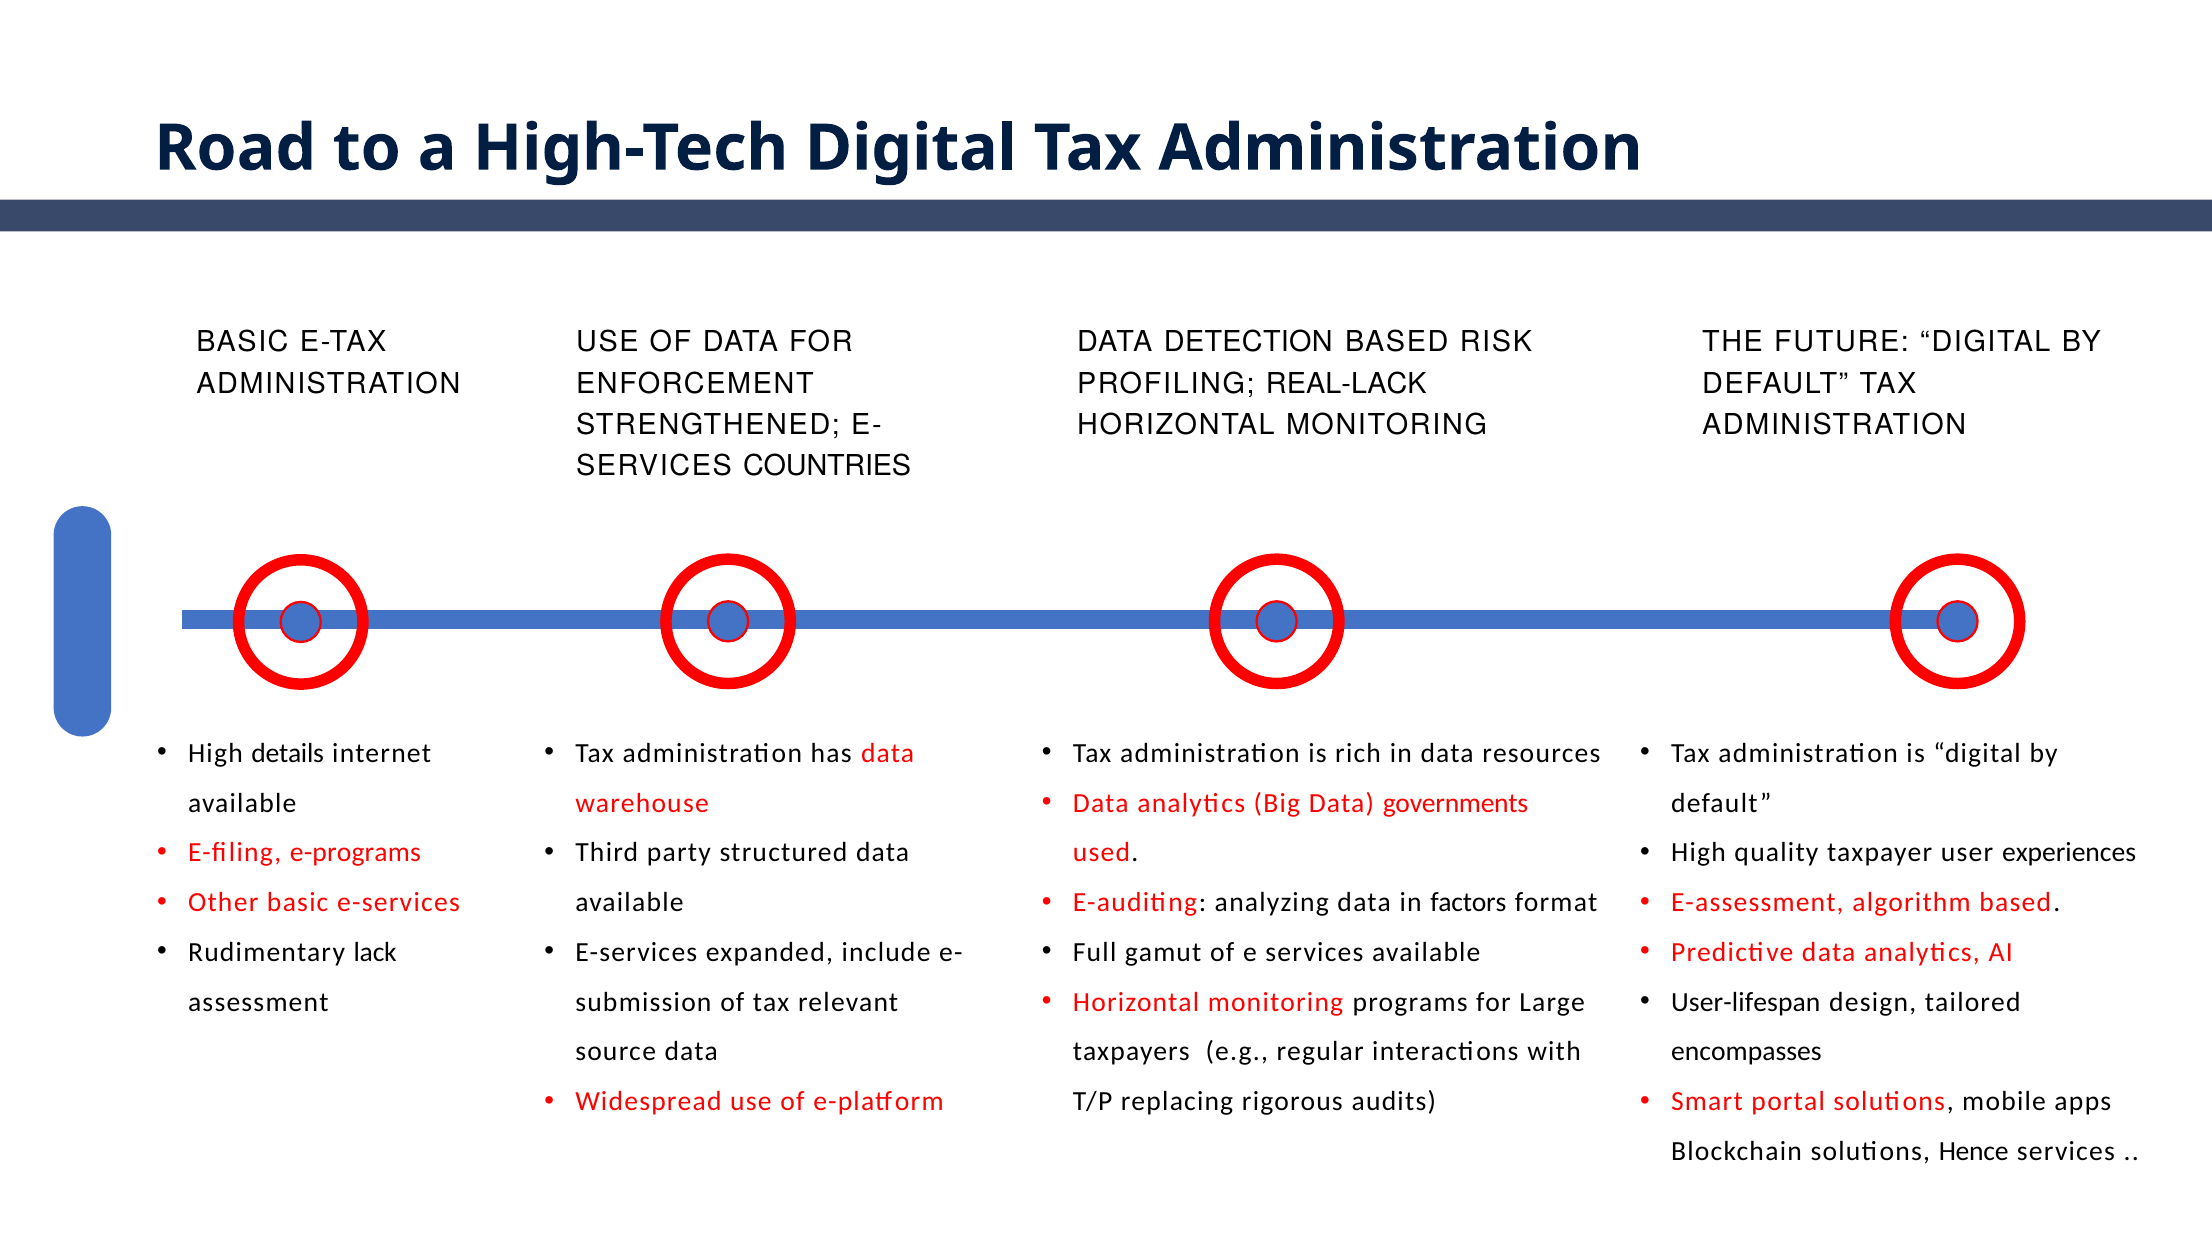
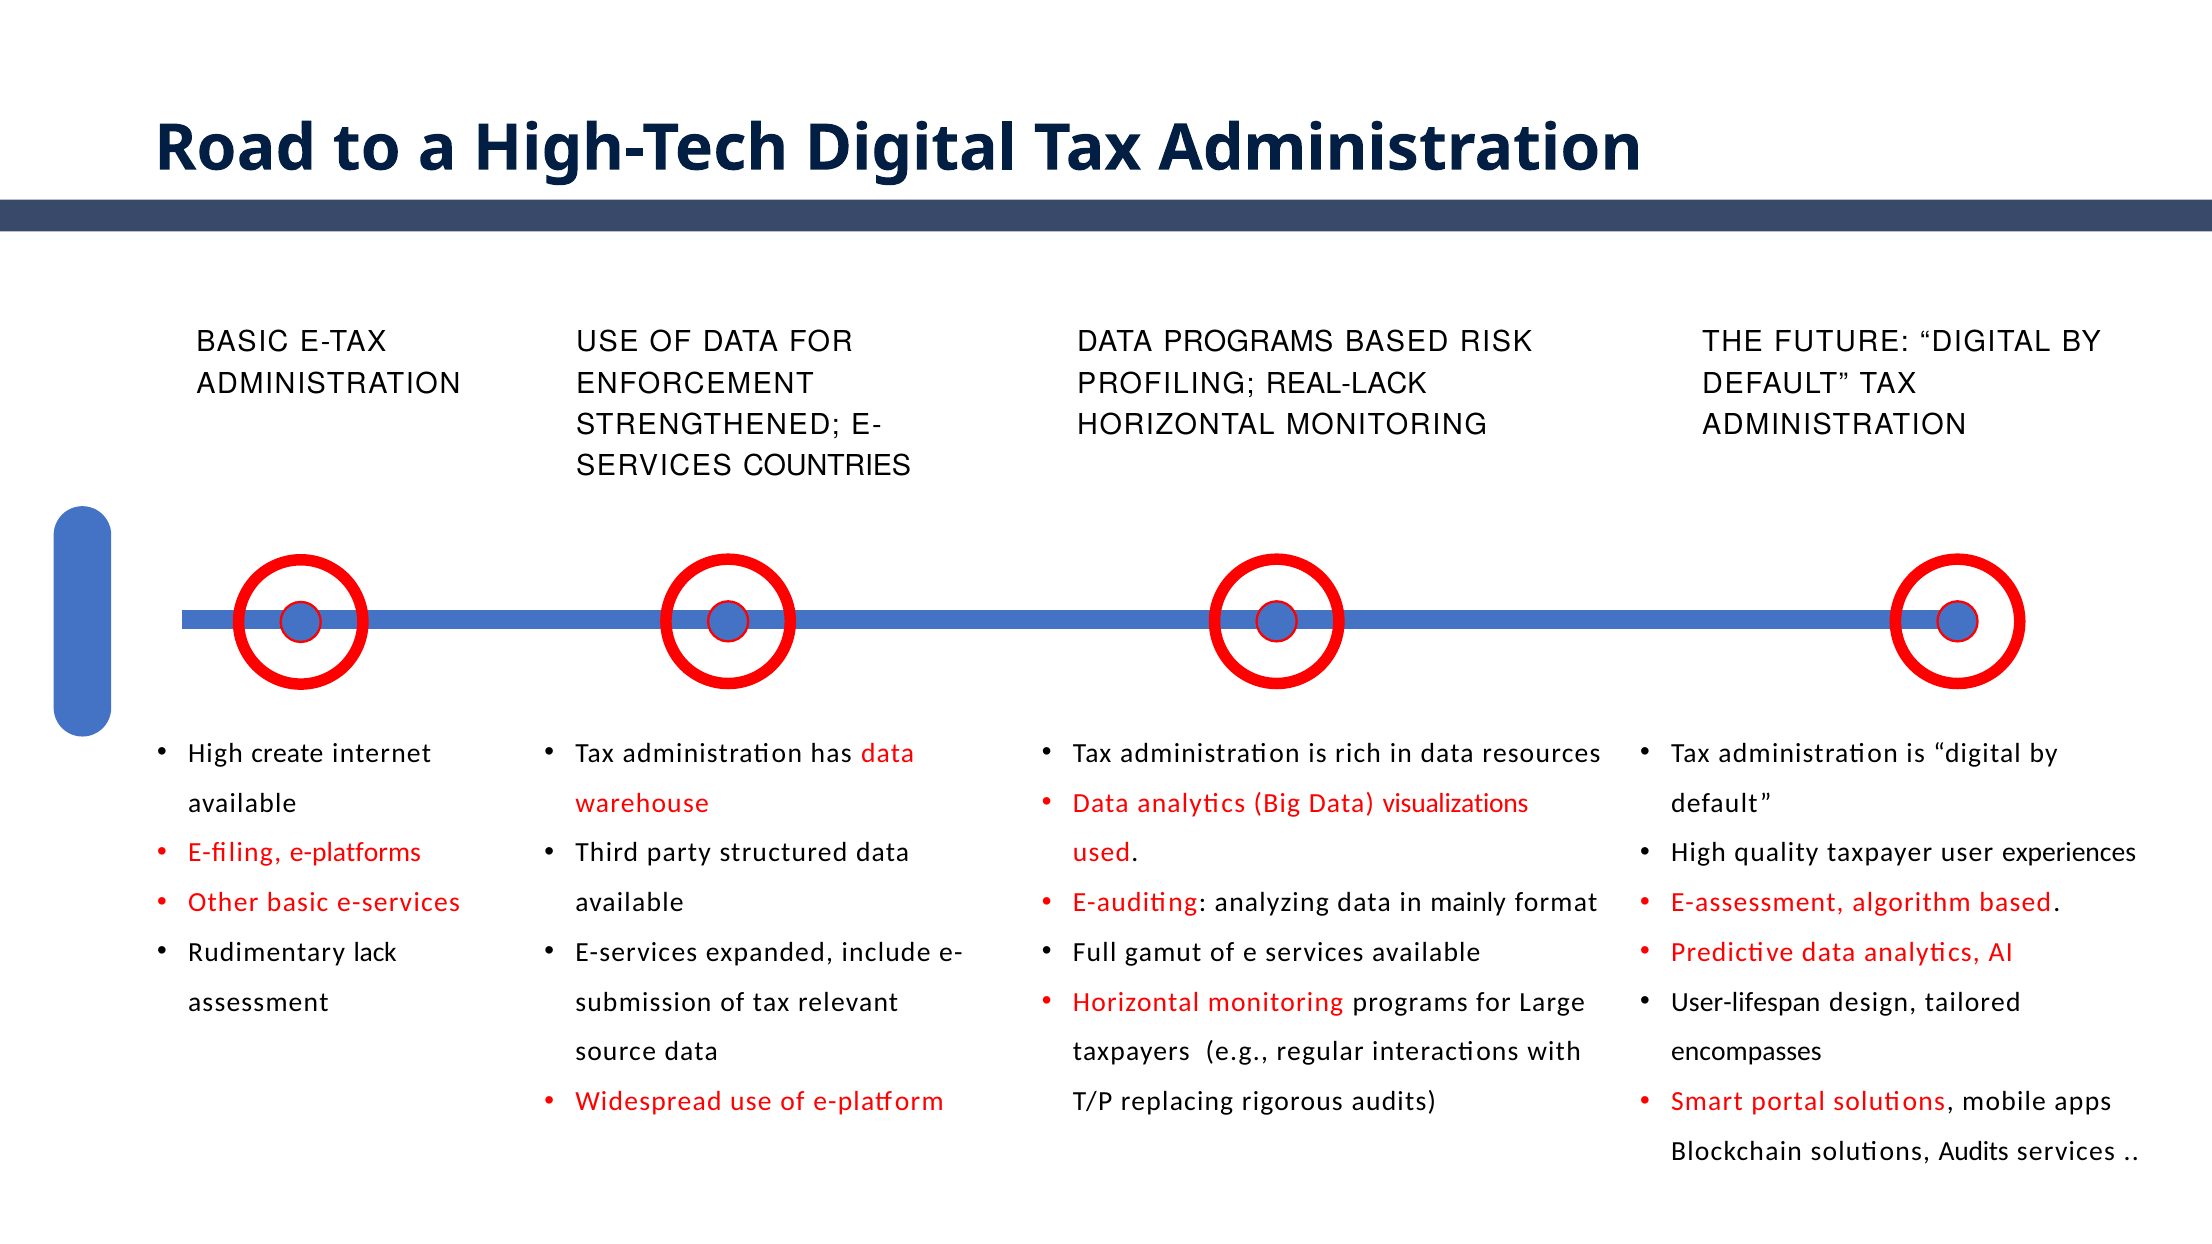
DATA DETECTION: DETECTION -> PROGRAMS
details: details -> create
governments: governments -> visualizations
e-programs: e-programs -> e-platforms
factors: factors -> mainly
solutions Hence: Hence -> Audits
